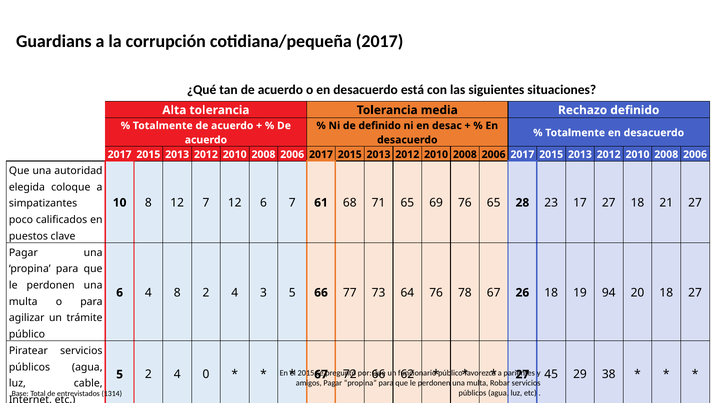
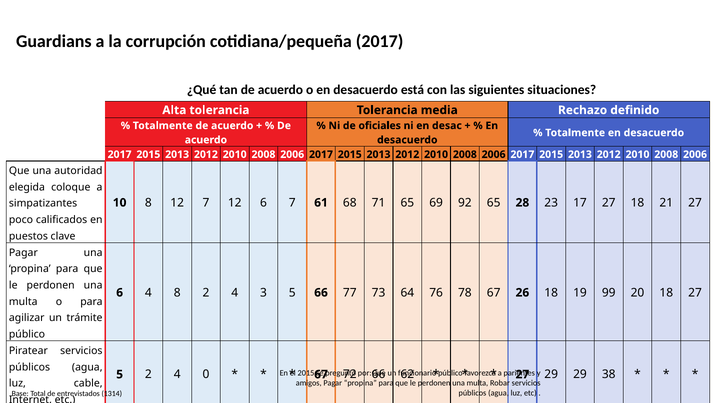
de definido: definido -> oficiales
69 76: 76 -> 92
94: 94 -> 99
45 at (551, 375): 45 -> 29
